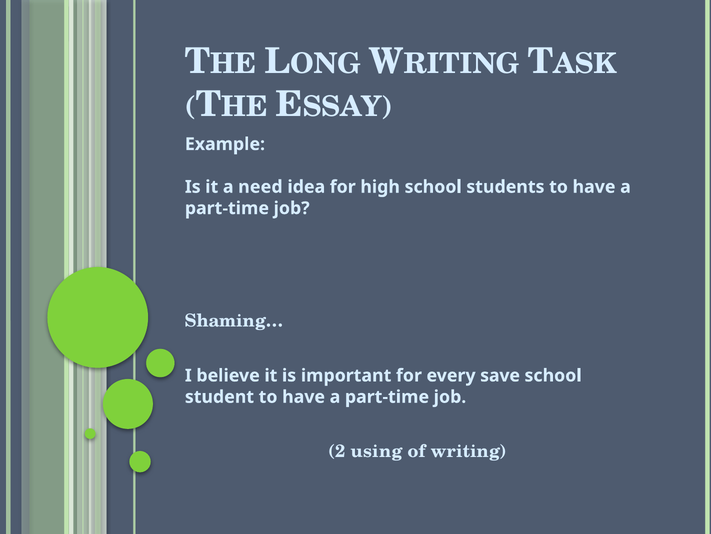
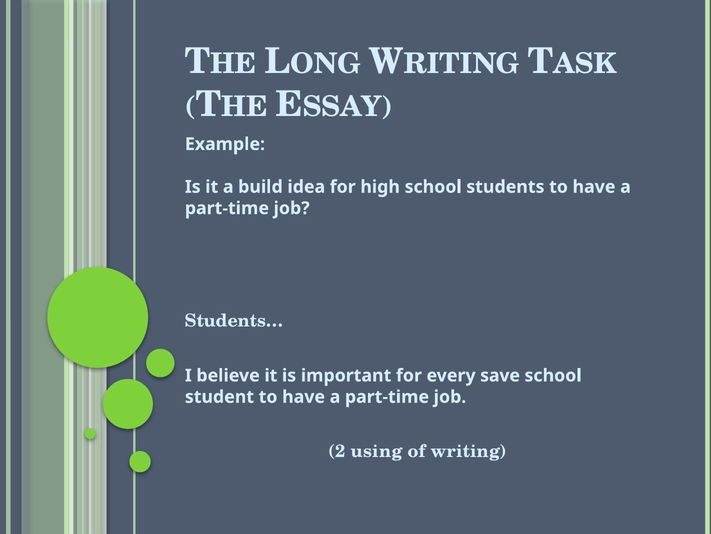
need: need -> build
Shaming…: Shaming… -> Students…
